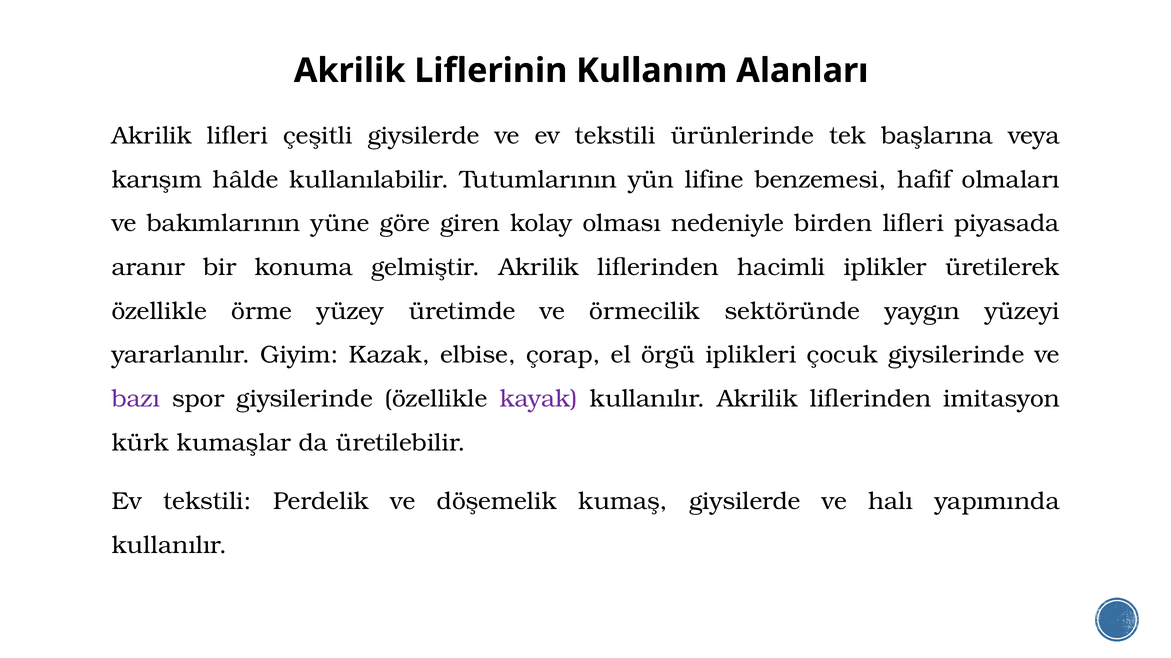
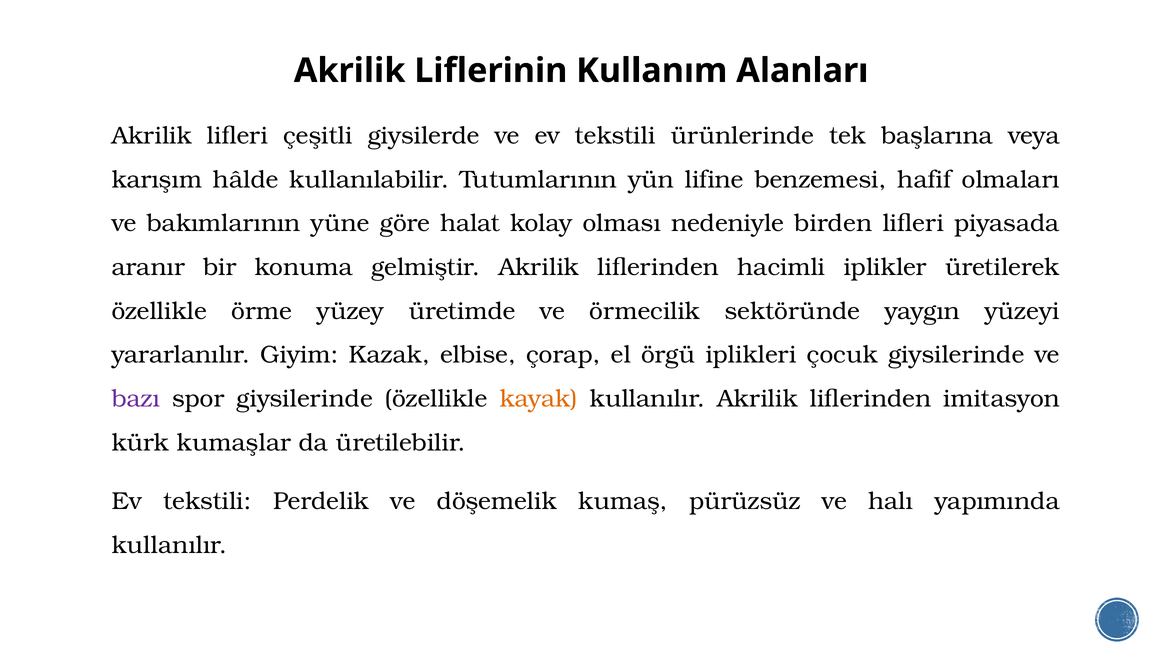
giren: giren -> halat
kayak colour: purple -> orange
kumaş giysilerde: giysilerde -> pürüzsüz
